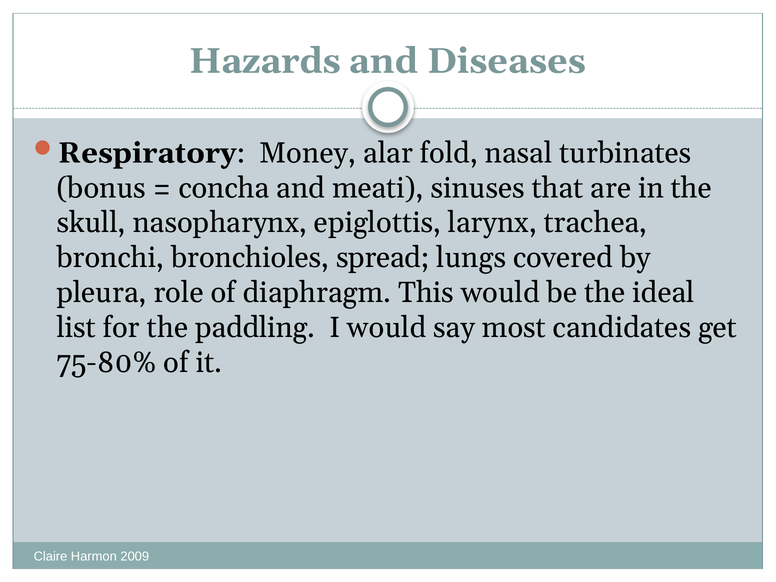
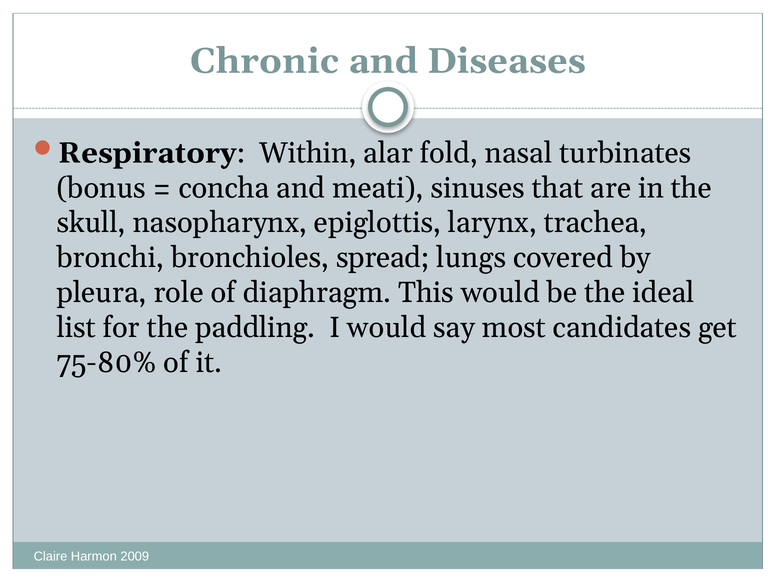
Hazards: Hazards -> Chronic
Money: Money -> Within
